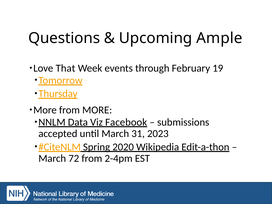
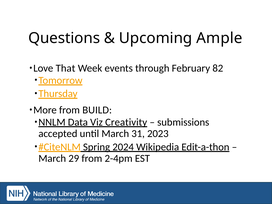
19: 19 -> 82
from MORE: MORE -> BUILD
Facebook: Facebook -> Creativity
2020: 2020 -> 2024
72: 72 -> 29
